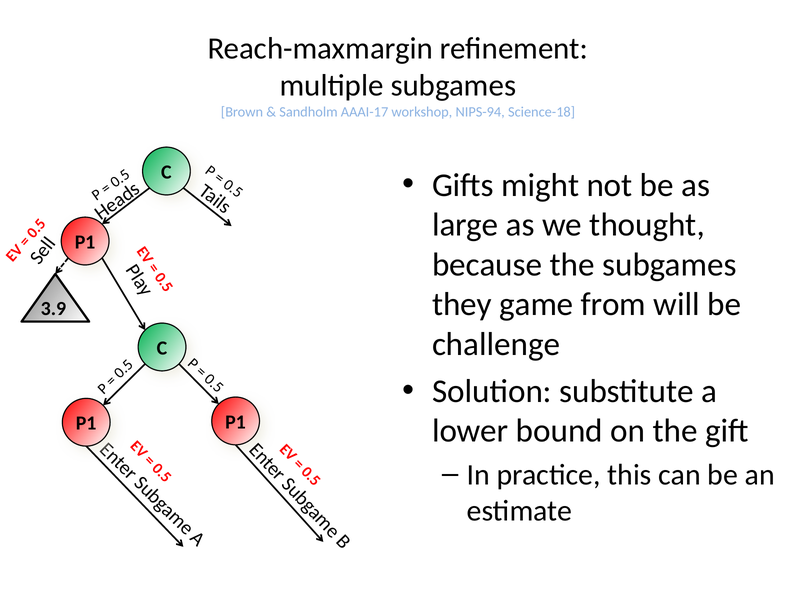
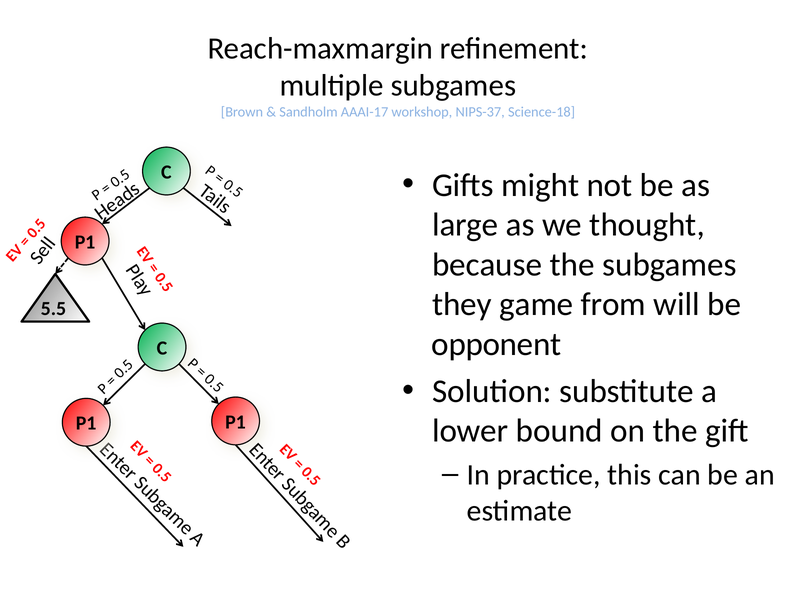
NIPS-94: NIPS-94 -> NIPS-37
3.9: 3.9 -> 5.5
challenge: challenge -> opponent
